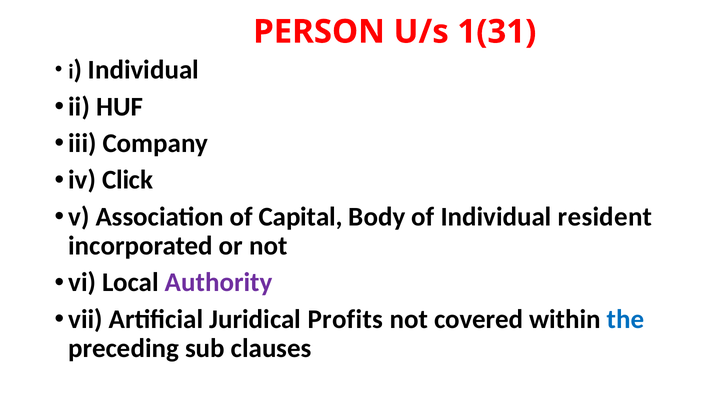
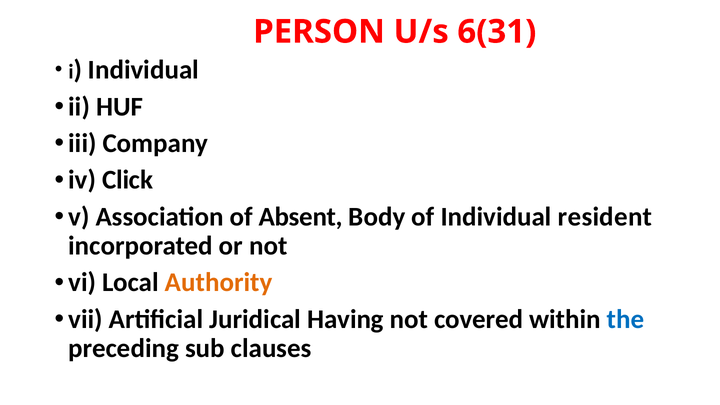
1(31: 1(31 -> 6(31
Capital: Capital -> Absent
Authority colour: purple -> orange
Profits: Profits -> Having
